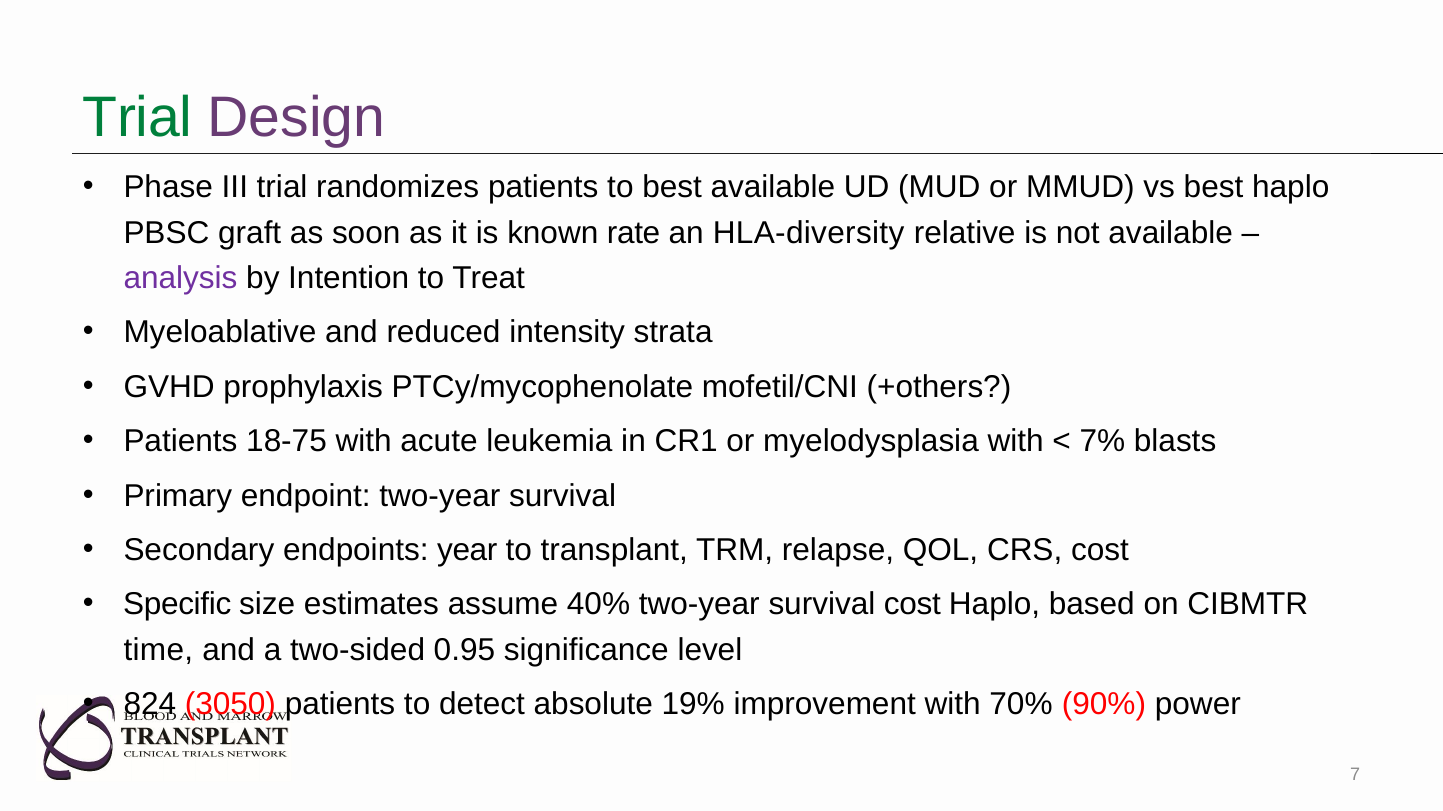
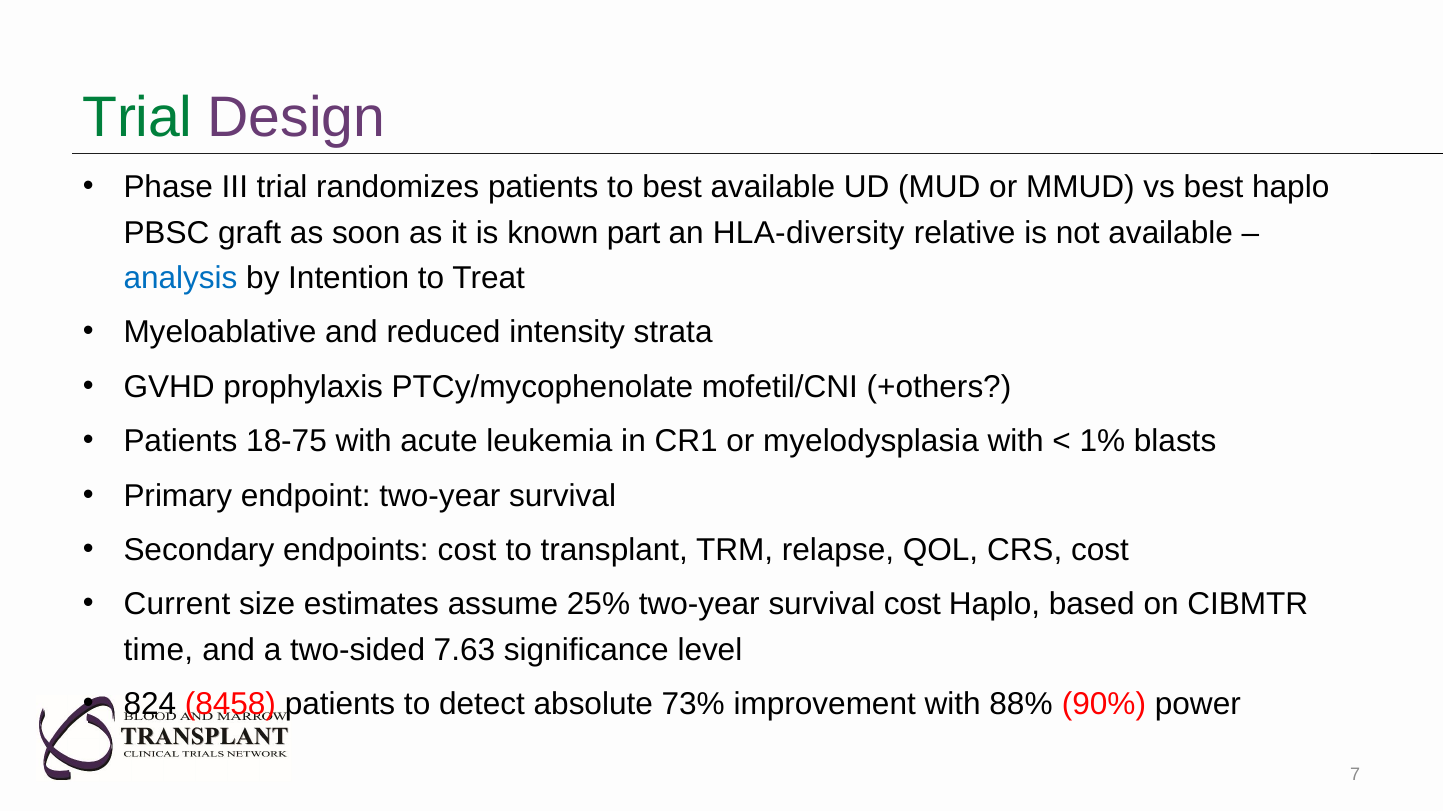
rate: rate -> part
analysis colour: purple -> blue
7%: 7% -> 1%
endpoints year: year -> cost
Specific: Specific -> Current
40%: 40% -> 25%
0.95: 0.95 -> 7.63
3050: 3050 -> 8458
19%: 19% -> 73%
70%: 70% -> 88%
